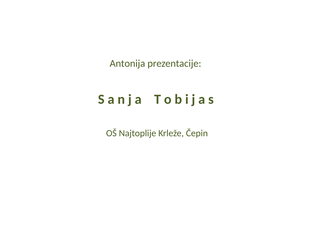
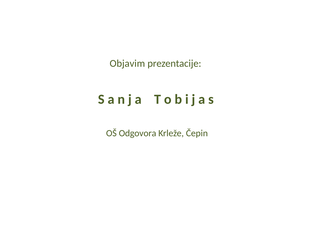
Antonija: Antonija -> Objavim
Najtoplije: Najtoplije -> Odgovora
